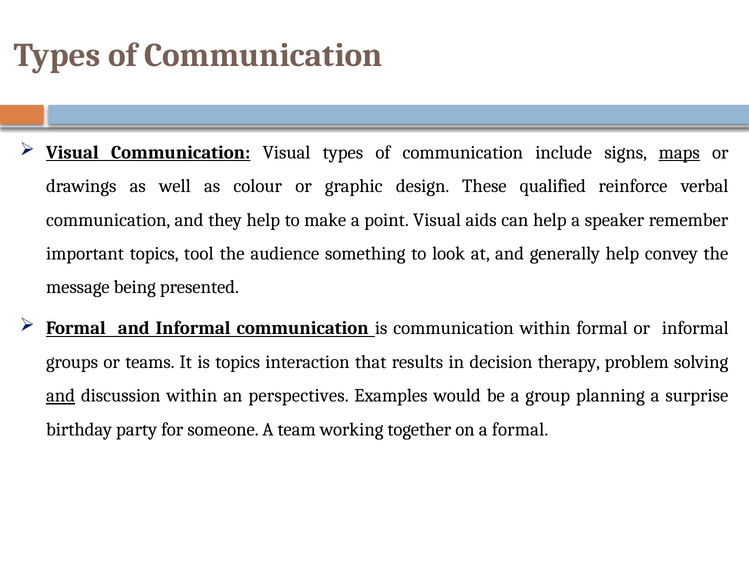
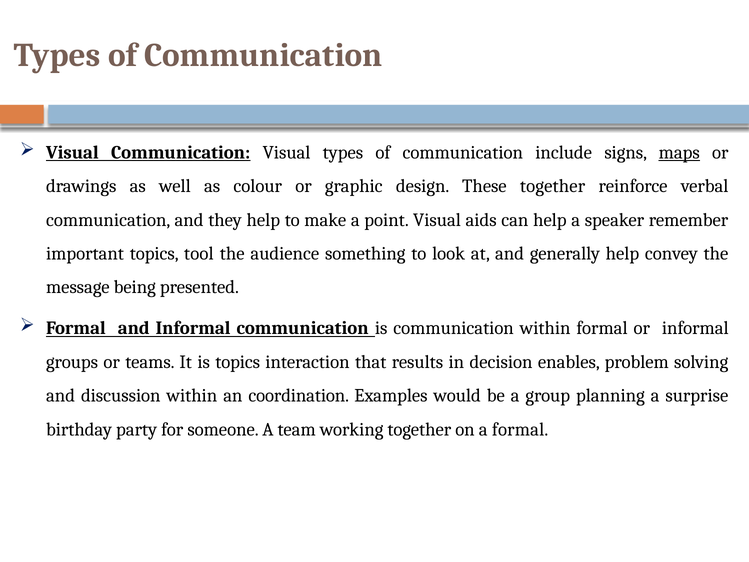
These qualified: qualified -> together
therapy: therapy -> enables
and at (61, 396) underline: present -> none
perspectives: perspectives -> coordination
